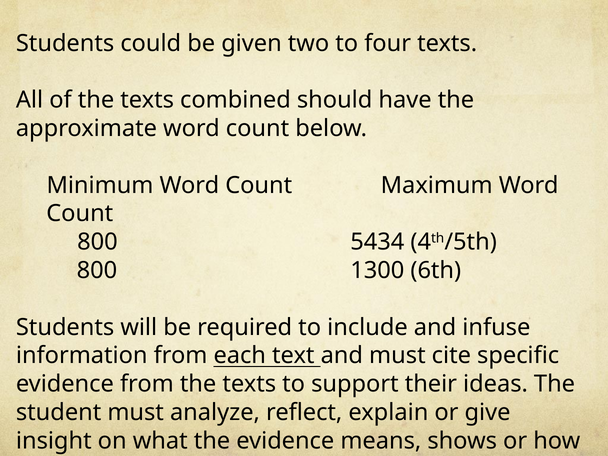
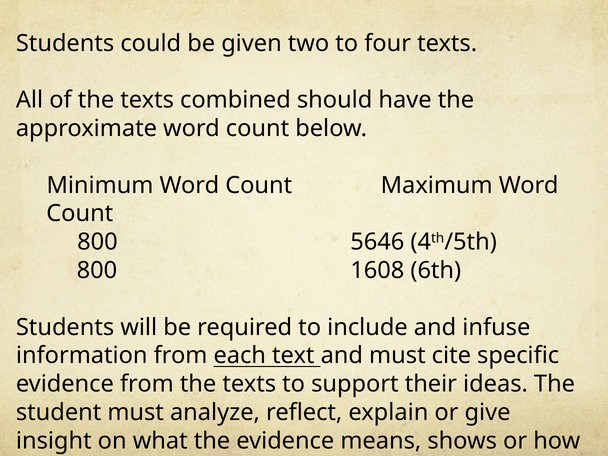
5434: 5434 -> 5646
1300: 1300 -> 1608
